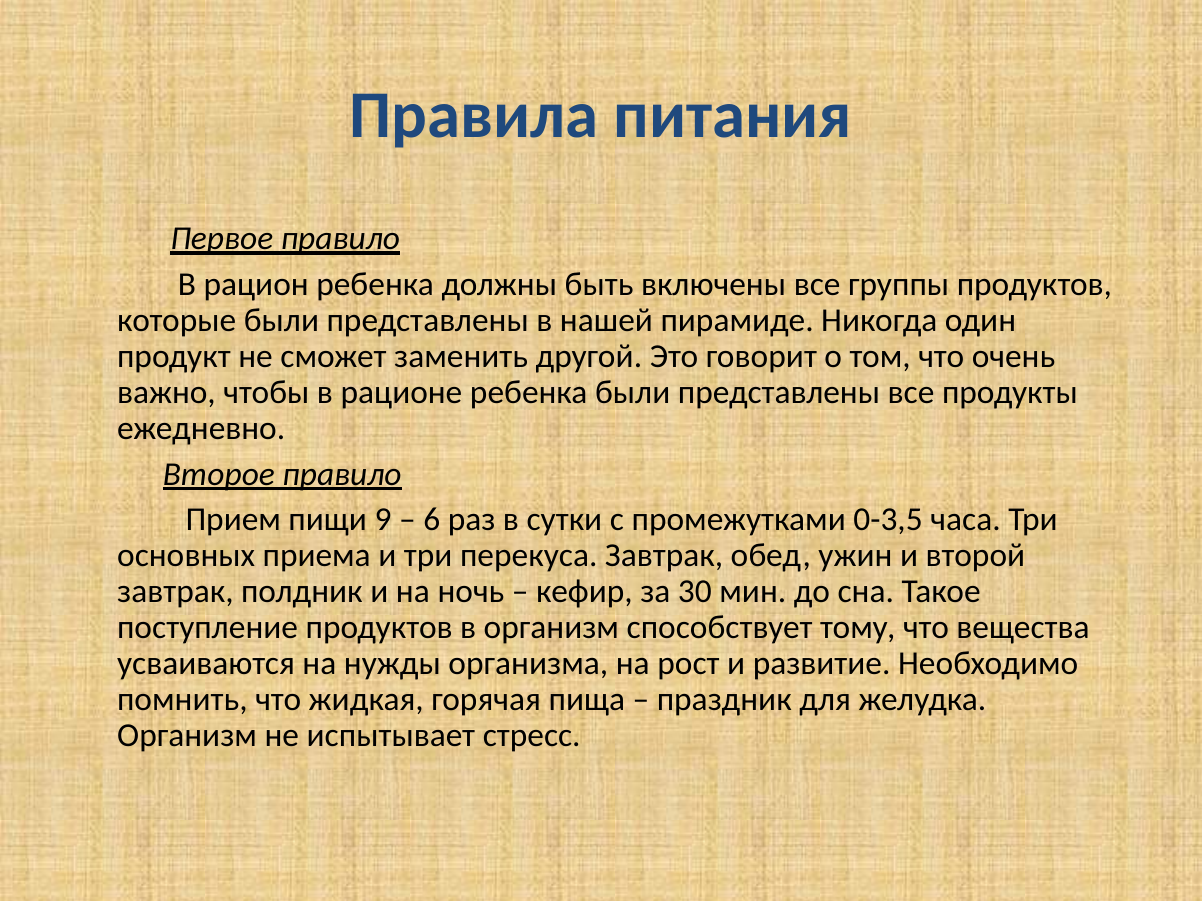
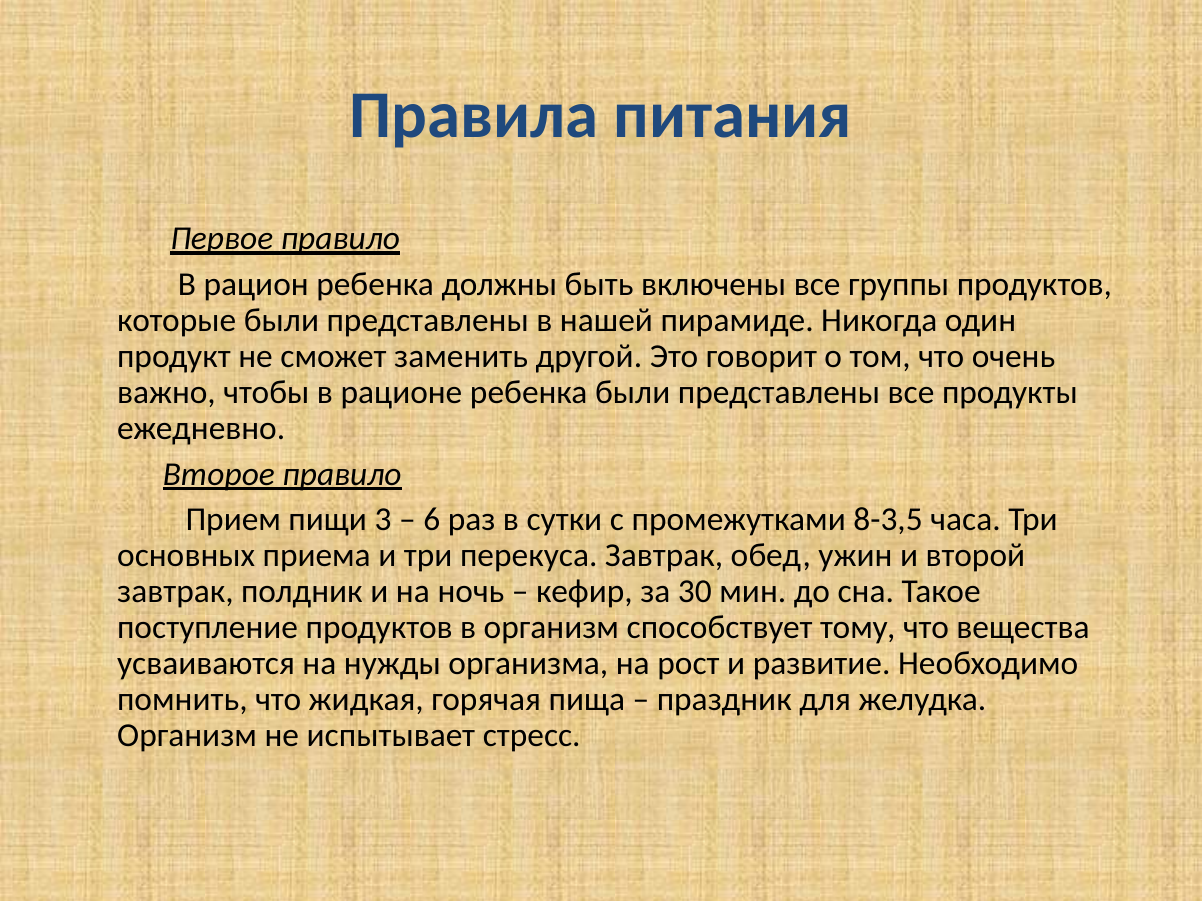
9: 9 -> 3
0-3,5: 0-3,5 -> 8-3,5
